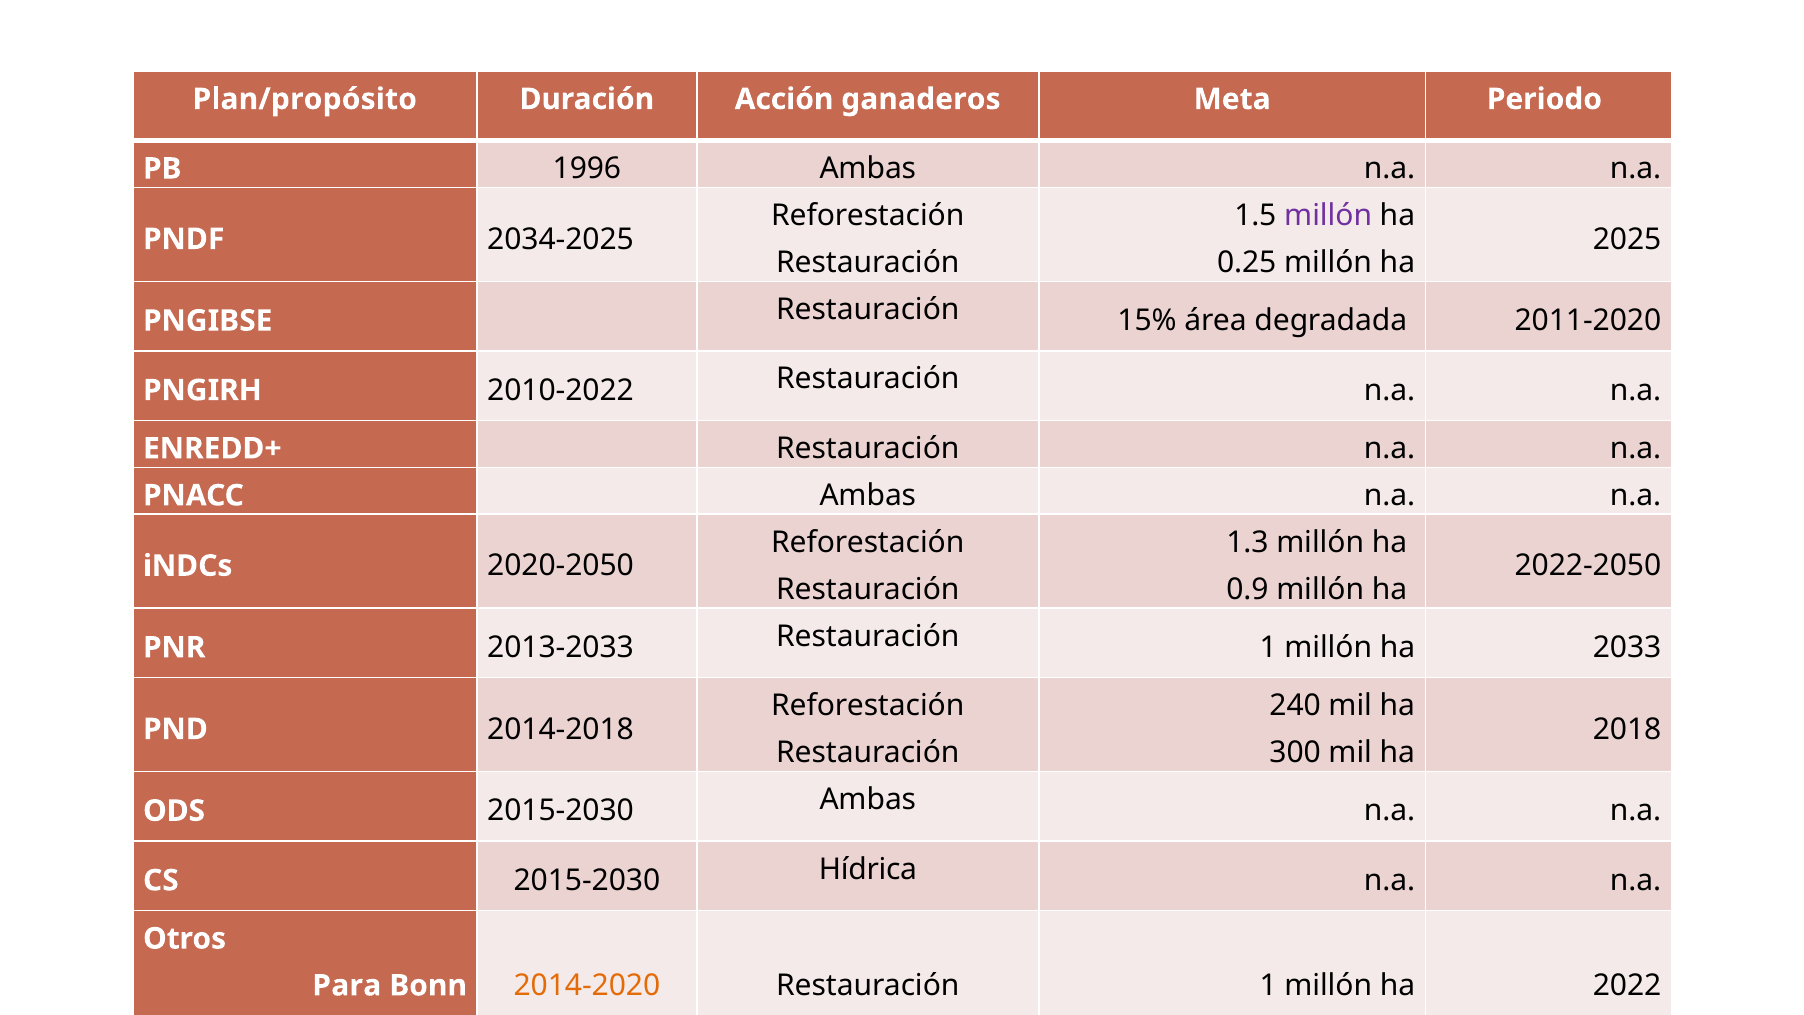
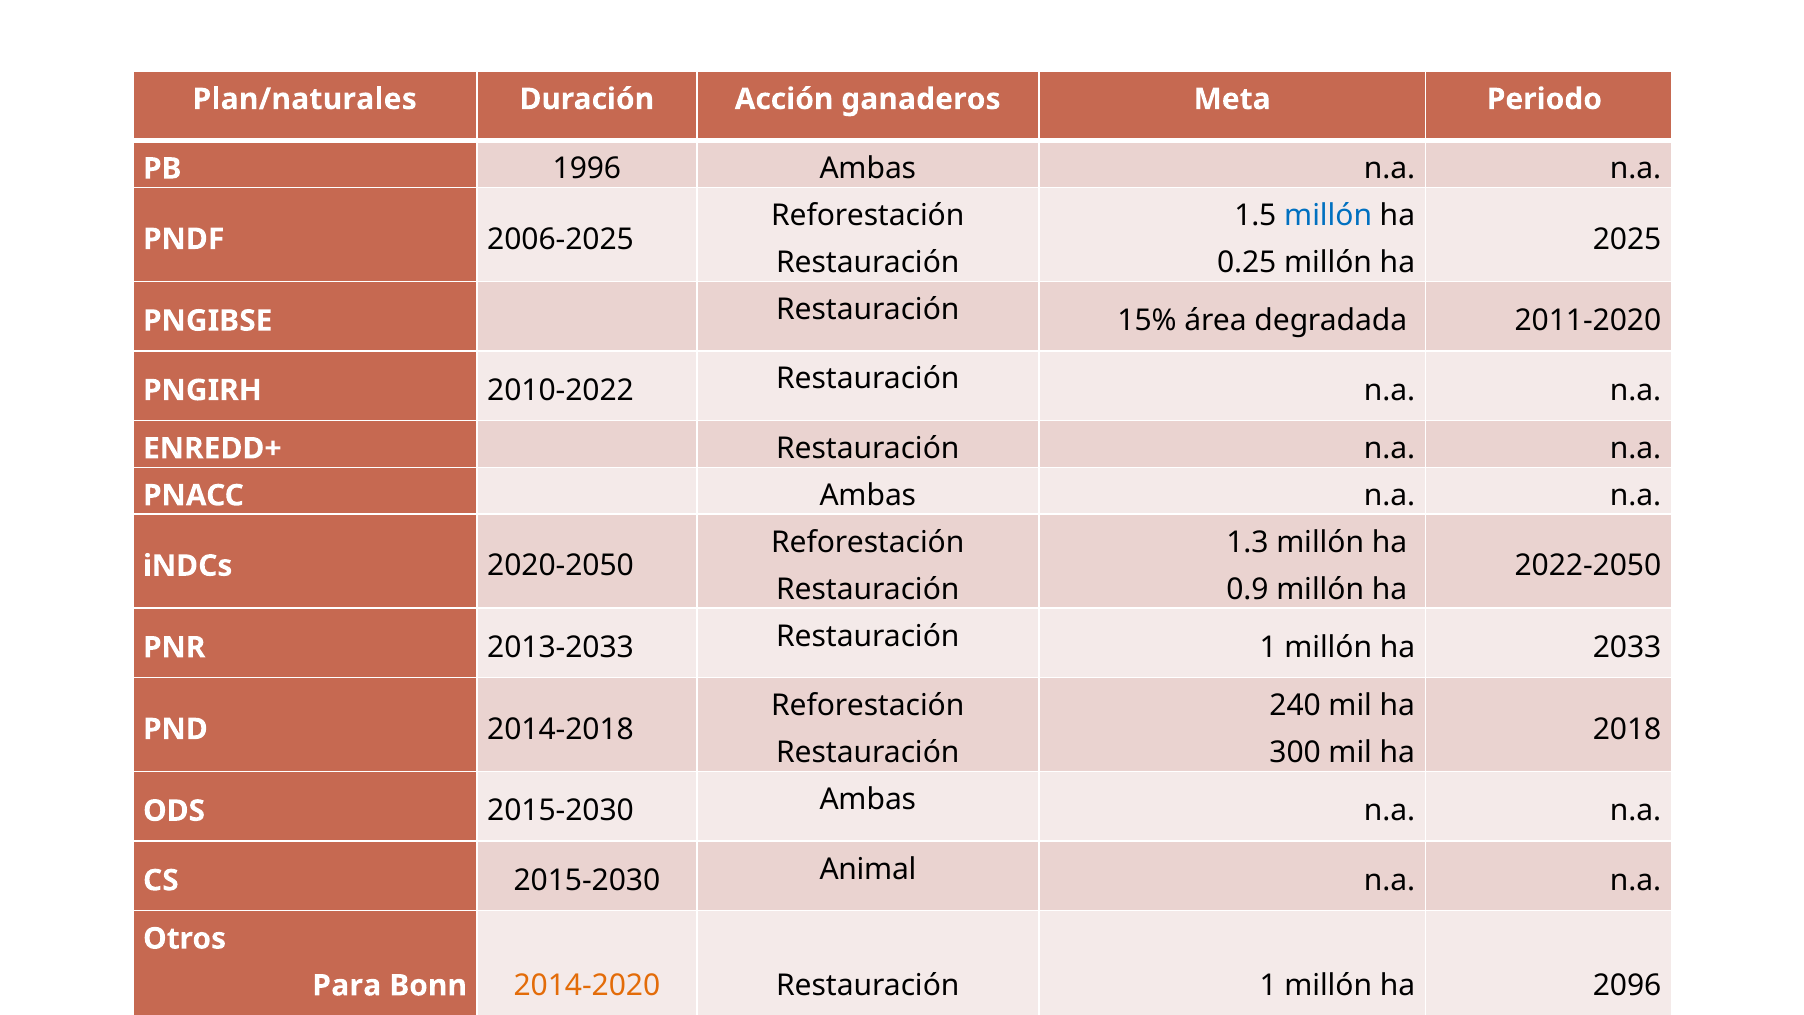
Plan/propósito: Plan/propósito -> Plan/naturales
millón at (1328, 216) colour: purple -> blue
2034-2025: 2034-2025 -> 2006-2025
Hídrica: Hídrica -> Animal
2022: 2022 -> 2096
